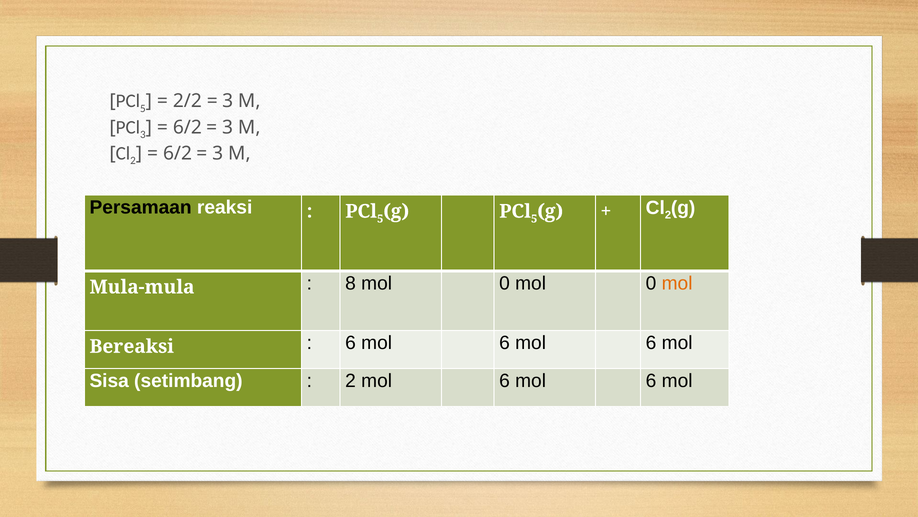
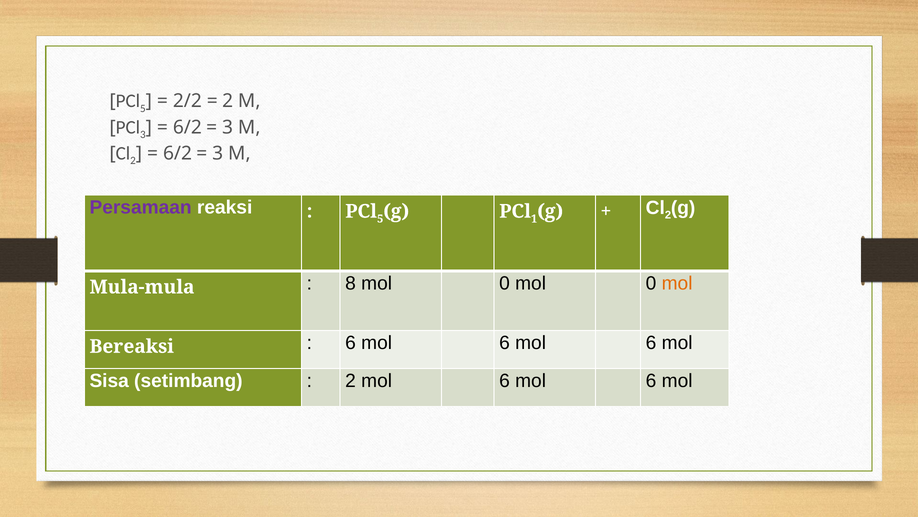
3 at (228, 101): 3 -> 2
Persamaan colour: black -> purple
5 at (534, 219): 5 -> 1
